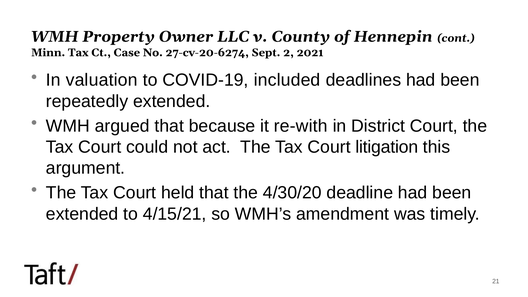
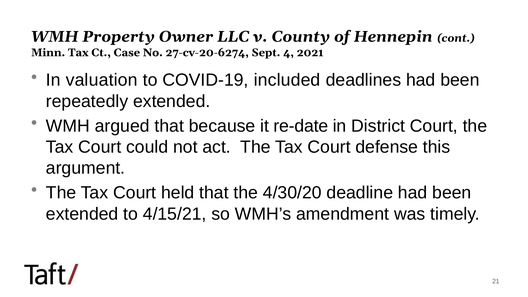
2: 2 -> 4
re-with: re-with -> re-date
litigation: litigation -> defense
